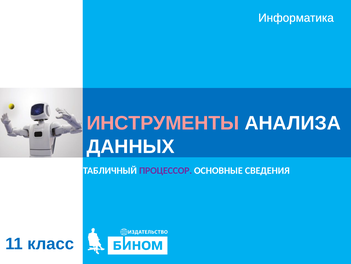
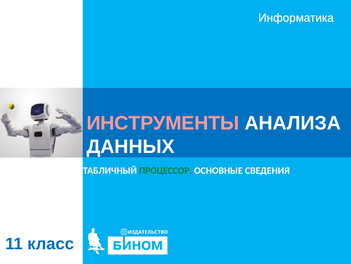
ПРОЦЕССОР colour: purple -> green
